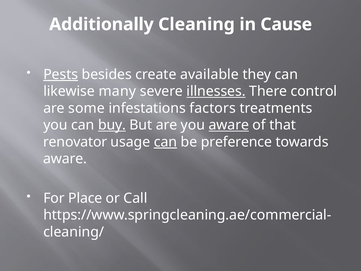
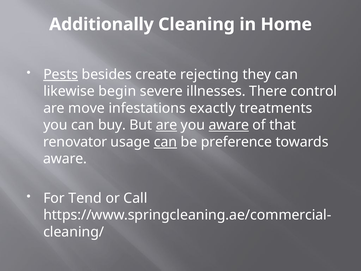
Cause: Cause -> Home
available: available -> rejecting
many: many -> begin
illnesses underline: present -> none
some: some -> move
factors: factors -> exactly
buy underline: present -> none
are at (166, 125) underline: none -> present
Place: Place -> Tend
